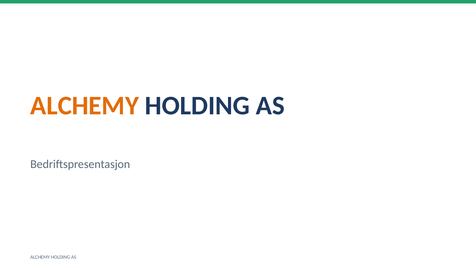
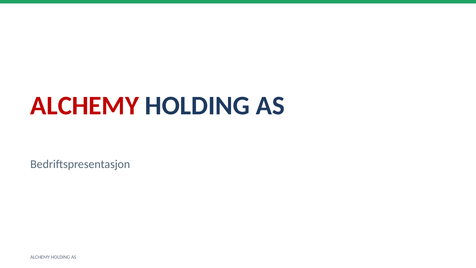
ALCHEMY at (85, 106) colour: orange -> red
